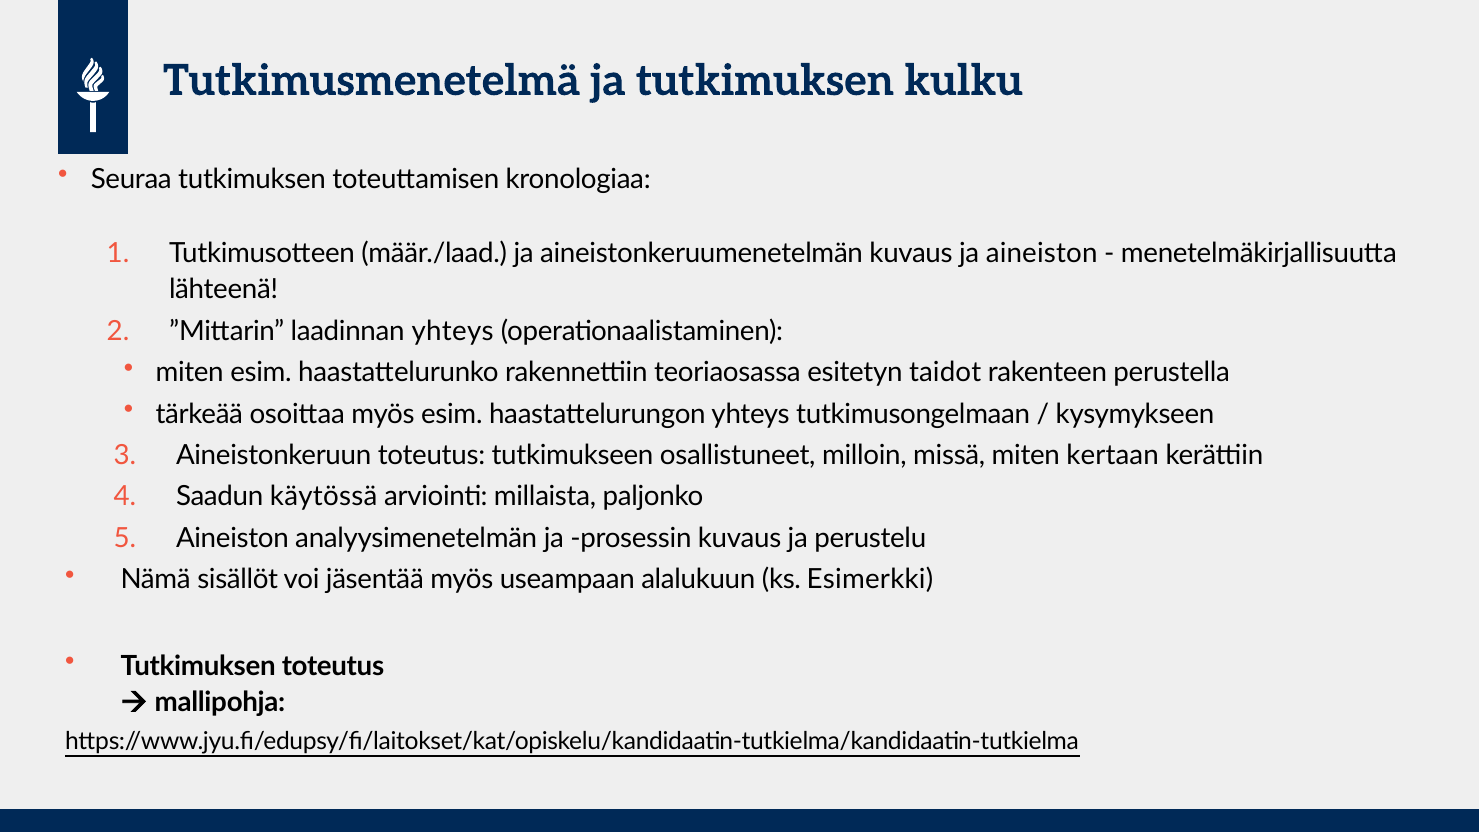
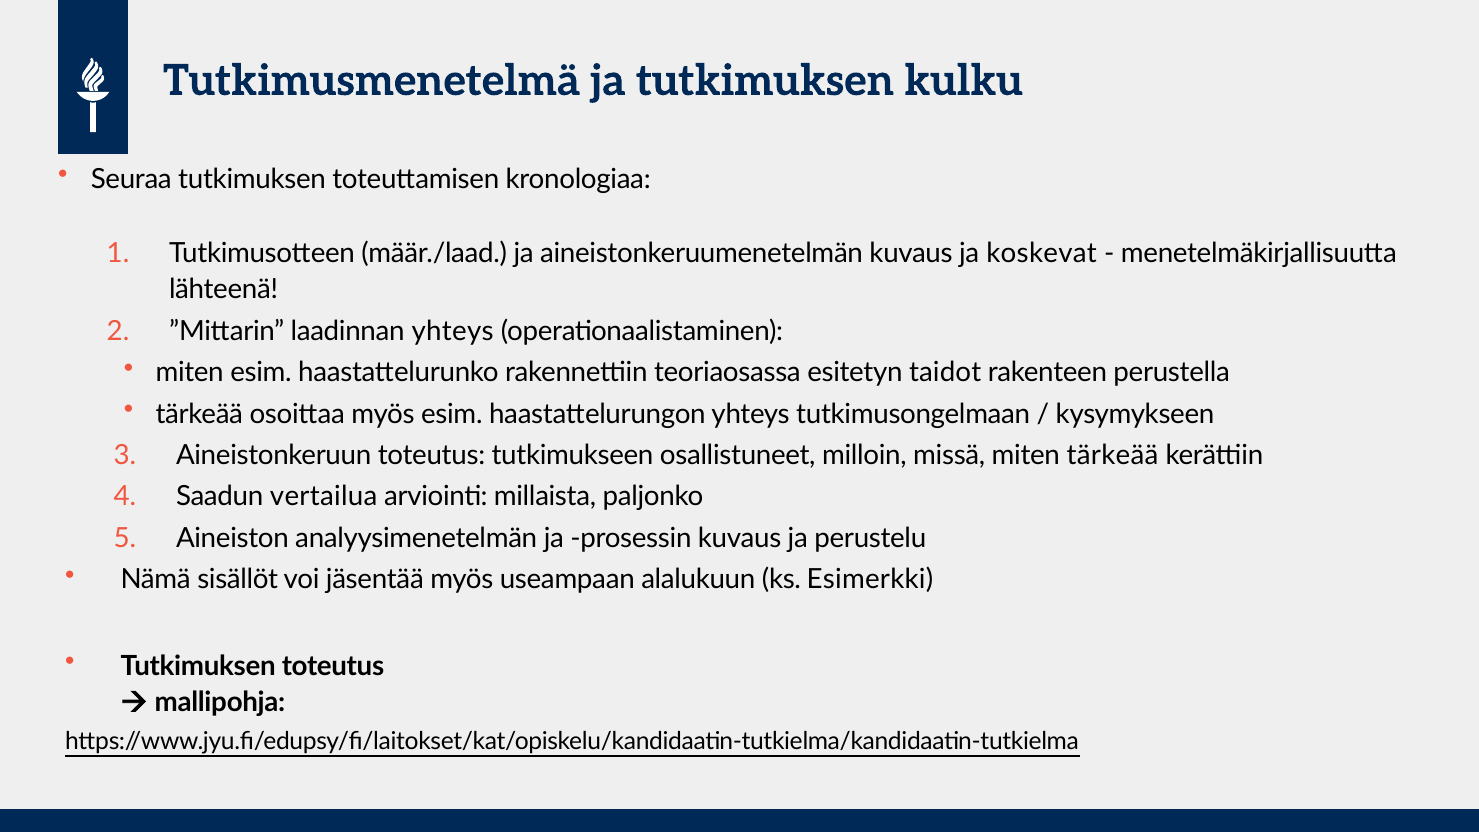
ja aineiston: aineiston -> koskevat
miten kertaan: kertaan -> tärkeää
käytössä: käytössä -> vertailua
